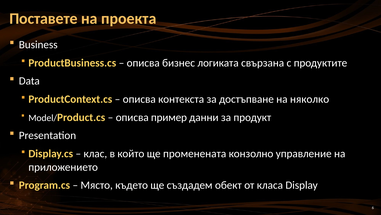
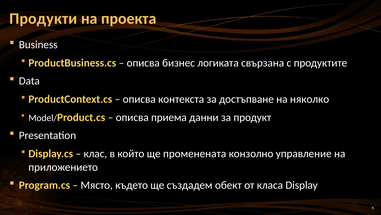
Поставете: Поставете -> Продукти
пример: пример -> приема
